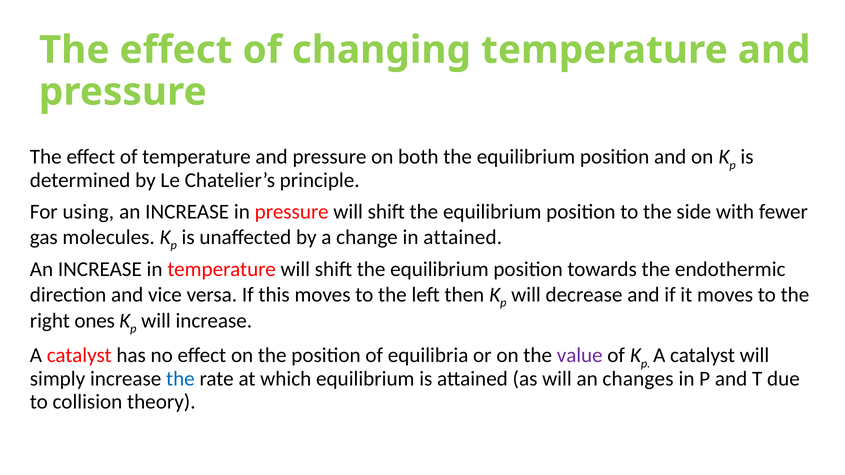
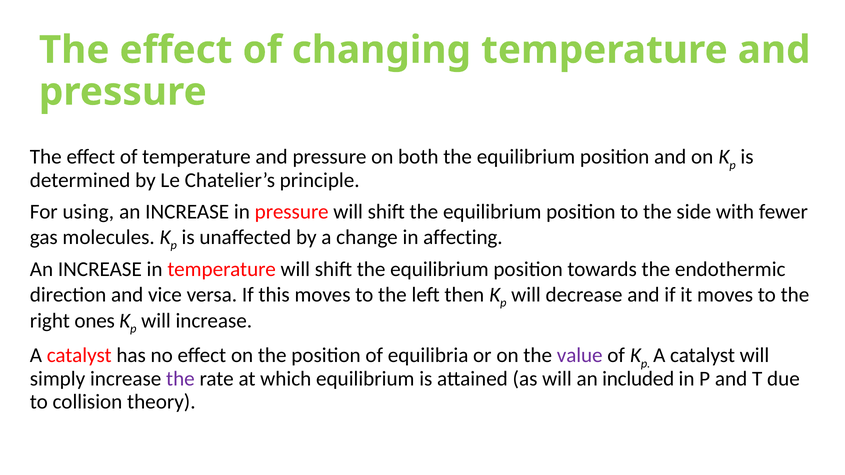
in attained: attained -> affecting
the at (180, 379) colour: blue -> purple
changes: changes -> included
